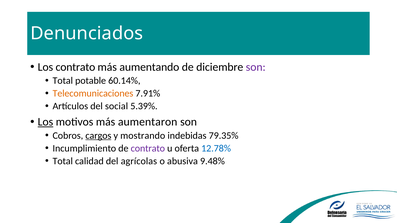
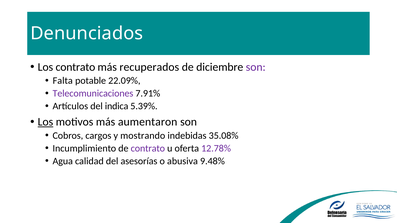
aumentando: aumentando -> recuperados
Total at (63, 81): Total -> Falta
60.14%: 60.14% -> 22.09%
Telecomunicaciones colour: orange -> purple
social: social -> indica
cargos underline: present -> none
79.35%: 79.35% -> 35.08%
12.78% colour: blue -> purple
Total at (63, 161): Total -> Agua
agrícolas: agrícolas -> asesorías
